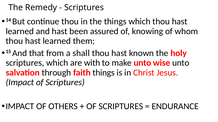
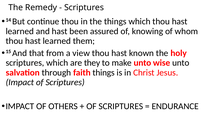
shall: shall -> view
with: with -> they
